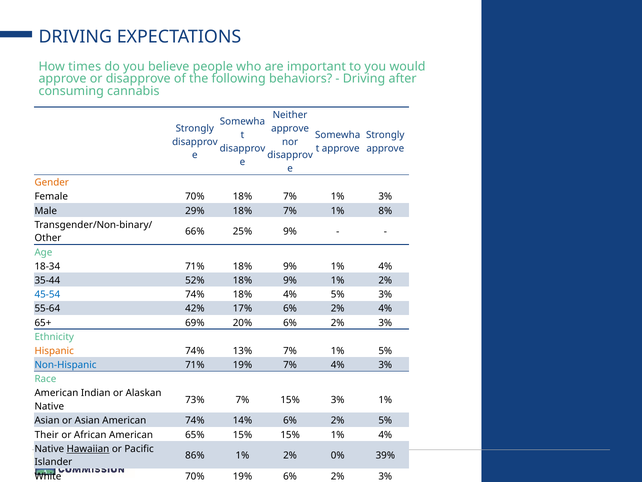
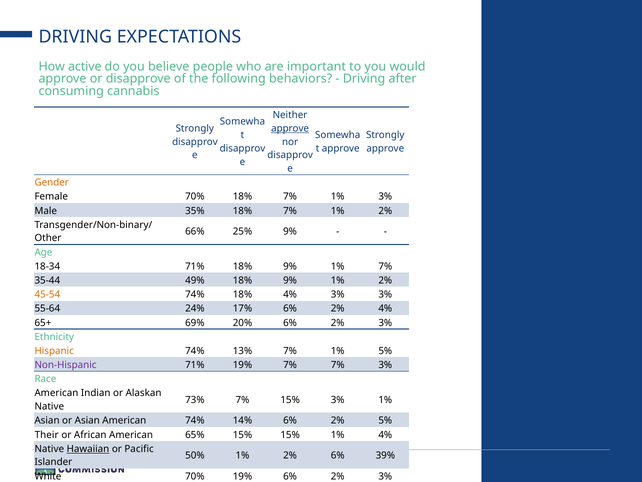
times: times -> active
approve at (290, 128) underline: none -> present
29%: 29% -> 35%
7% 1% 8%: 8% -> 2%
9% 1% 4%: 4% -> 7%
52%: 52% -> 49%
45-54 colour: blue -> orange
4% 5%: 5% -> 3%
42%: 42% -> 24%
Non-Hispanic colour: blue -> purple
7% 4%: 4% -> 7%
86%: 86% -> 50%
2% 0%: 0% -> 6%
